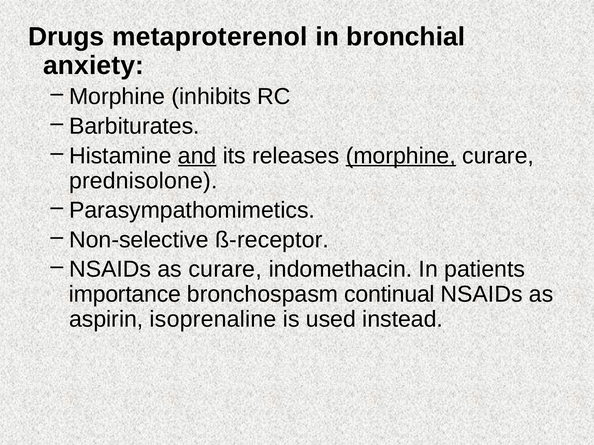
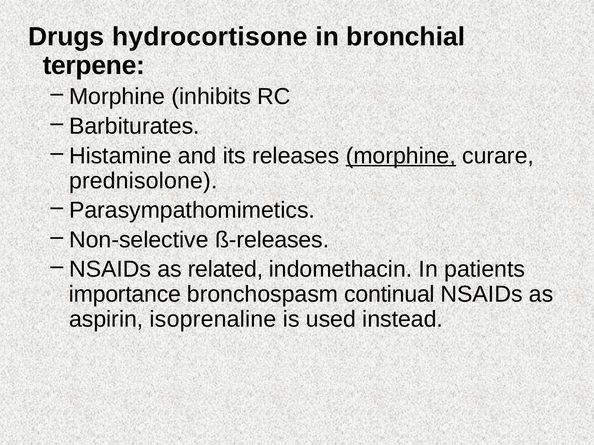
metaproterenol: metaproterenol -> hydrocortisone
anxiety: anxiety -> terpene
and underline: present -> none
ß-receptor: ß-receptor -> ß-releases
as curare: curare -> related
